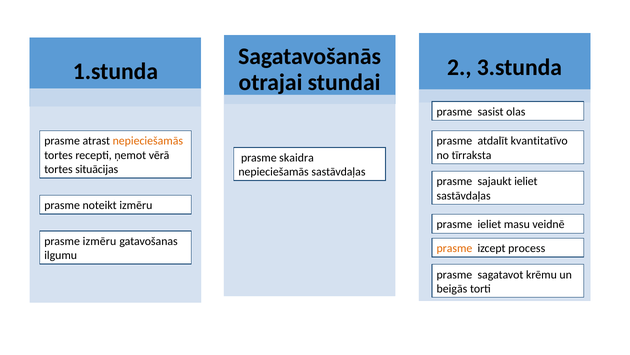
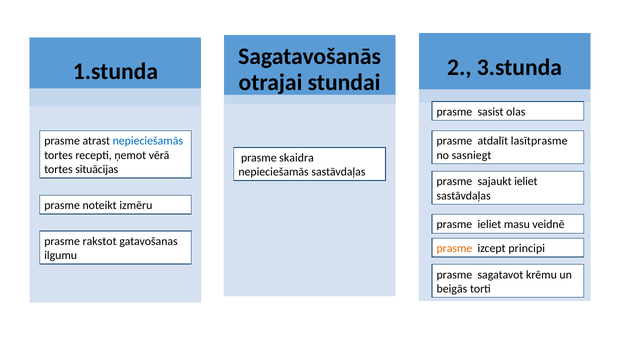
nepieciešamās at (148, 141) colour: orange -> blue
kvantitatīvo: kvantitatīvo -> lasītprasme
tīrraksta: tīrraksta -> sasniegt
prasme izmēru: izmēru -> rakstot
process: process -> principi
